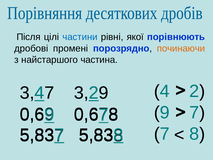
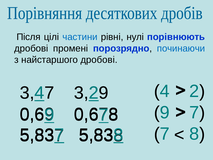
якої: якої -> нулі
починаючи colour: orange -> blue
найстаршого частина: частина -> дробові
